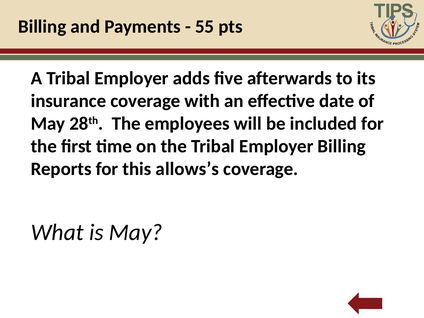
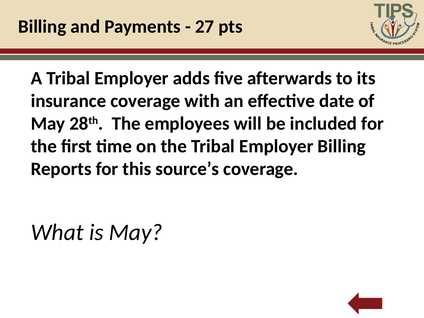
55: 55 -> 27
allows’s: allows’s -> source’s
